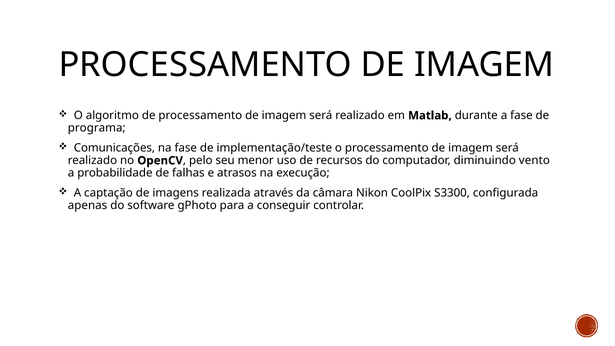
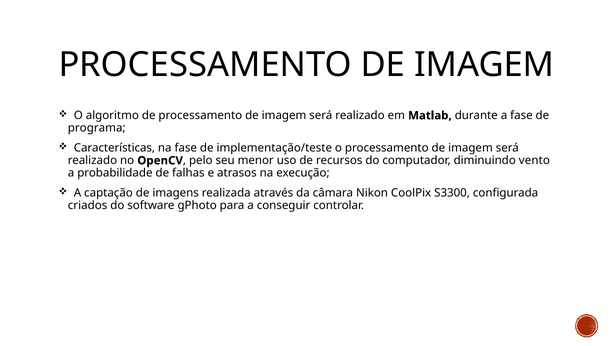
Comunicações: Comunicações -> Características
apenas: apenas -> criados
